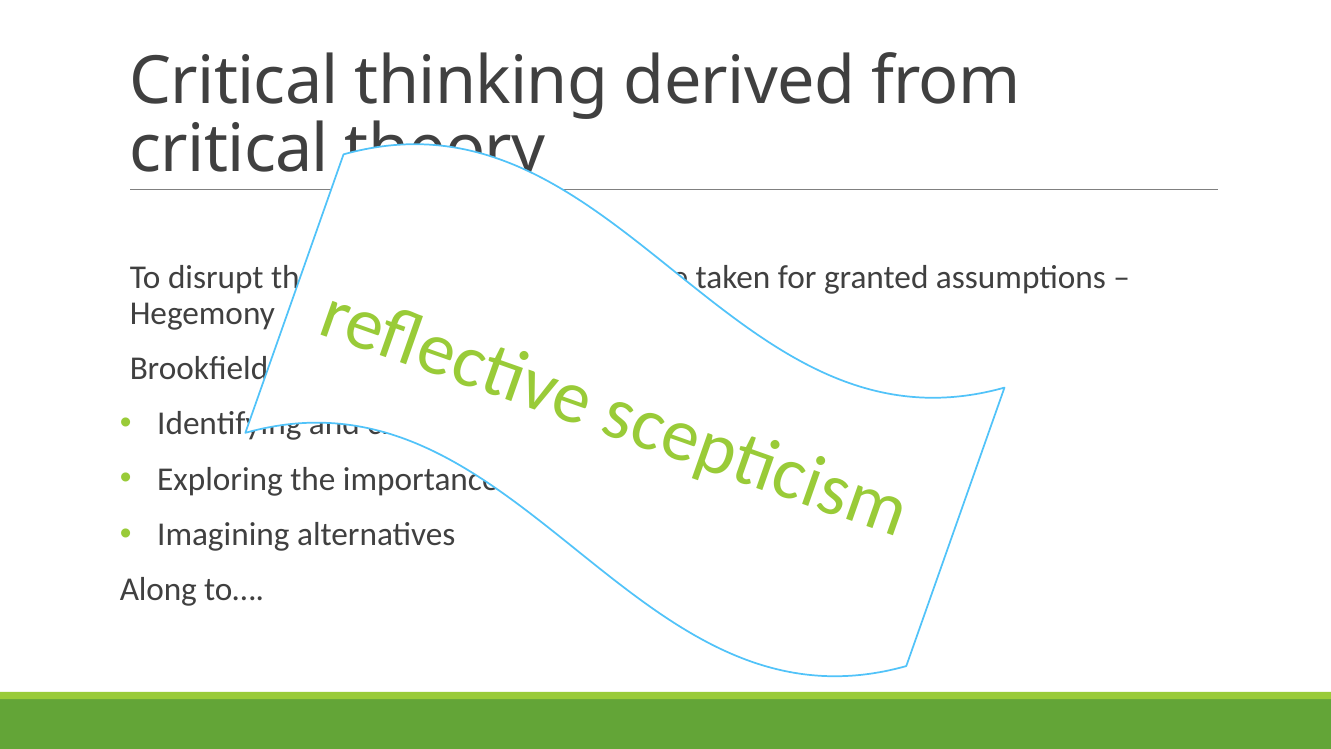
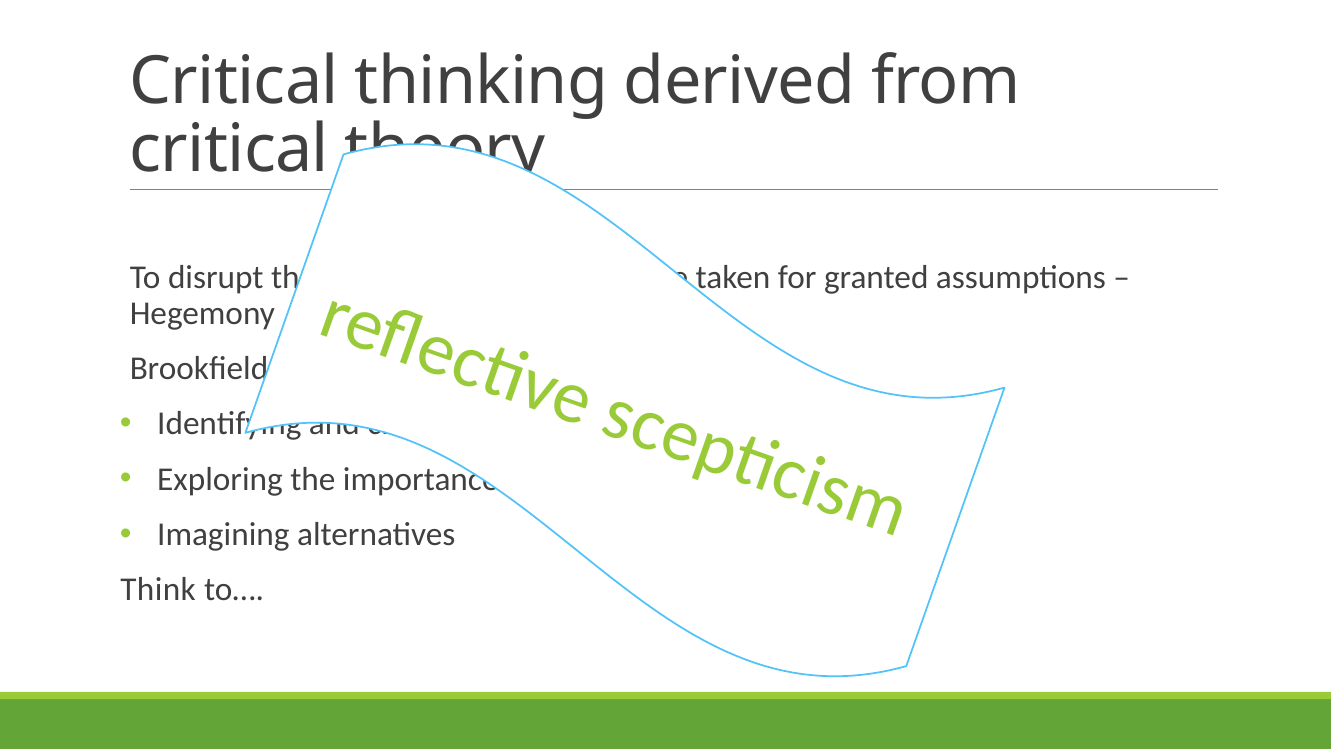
Along: Along -> Think
